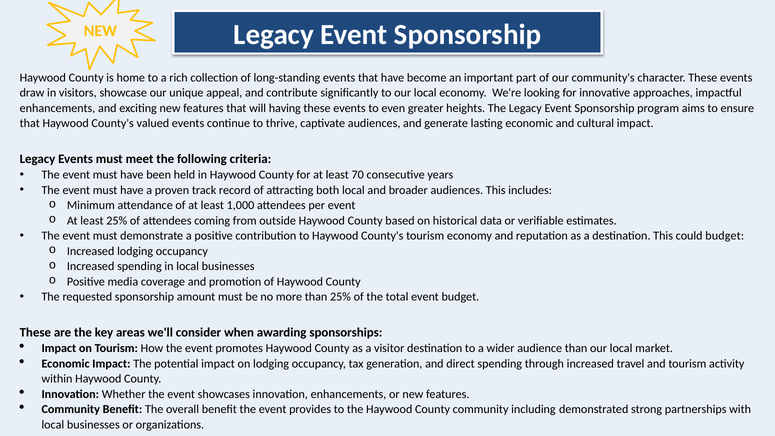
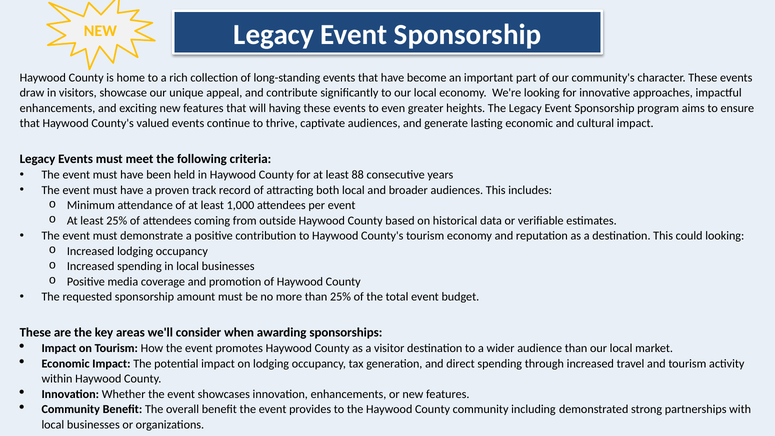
70: 70 -> 88
could budget: budget -> looking
